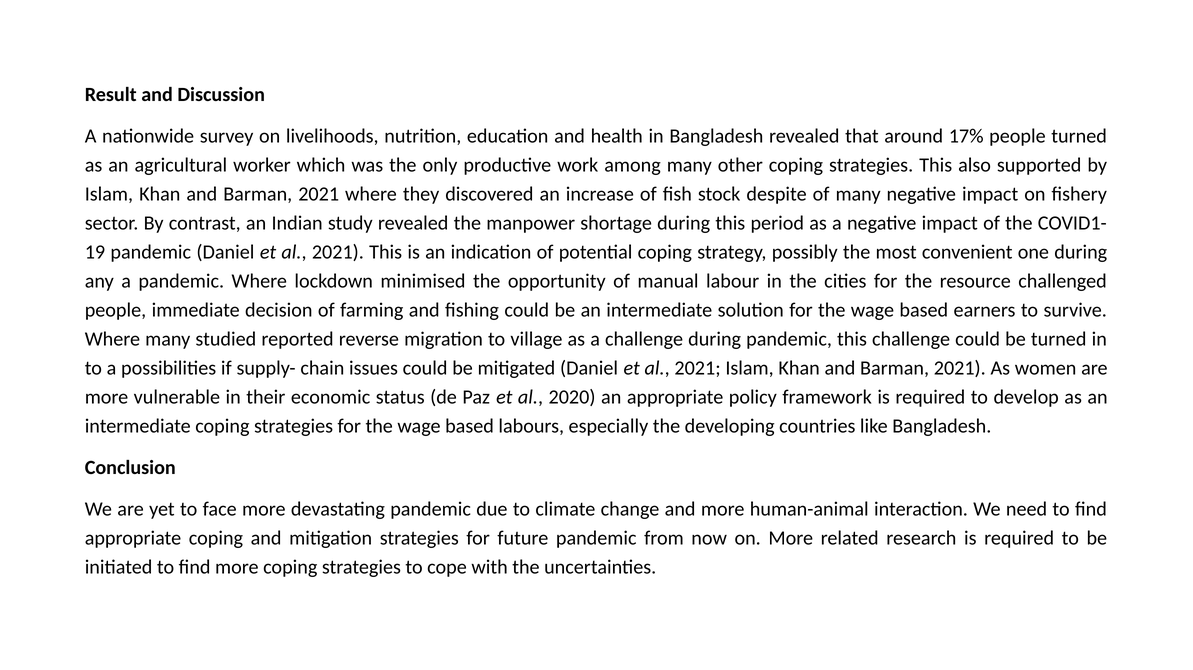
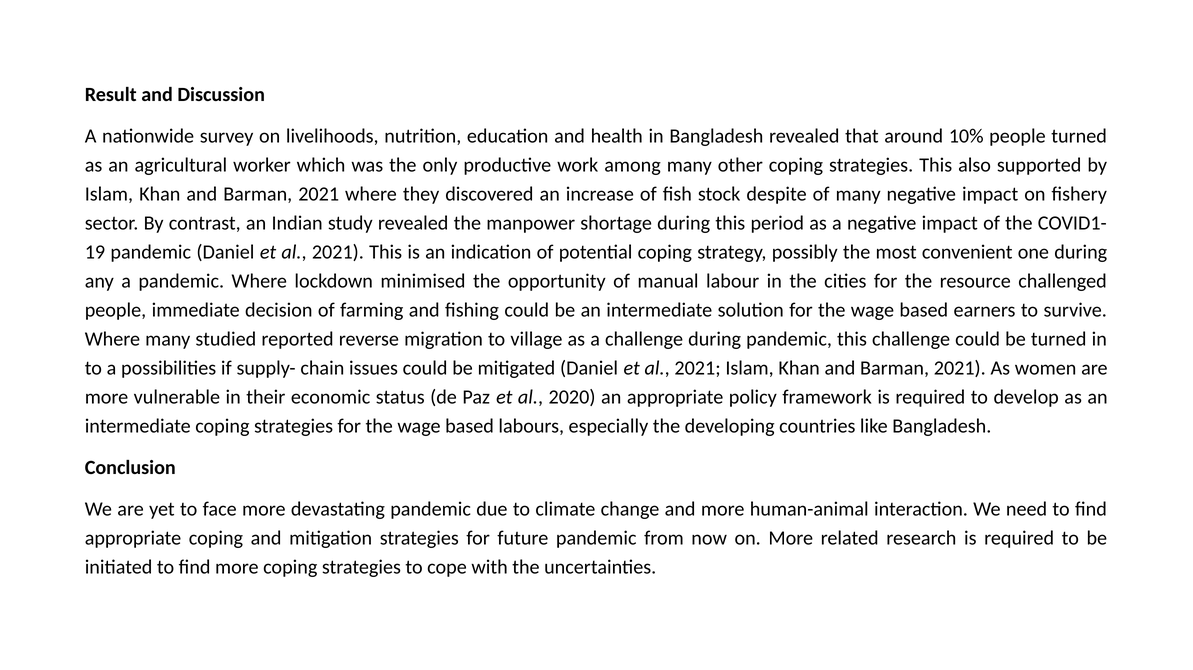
17%: 17% -> 10%
